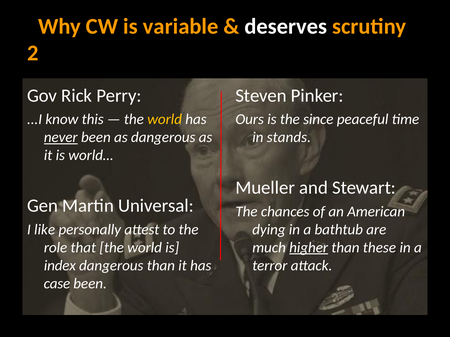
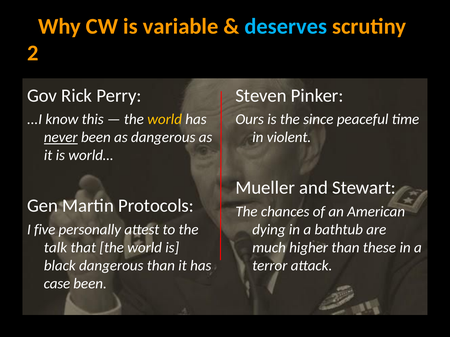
deserves colour: white -> light blue
stands: stands -> violent
Universal: Universal -> Protocols
like: like -> five
role: role -> talk
higher underline: present -> none
index: index -> black
